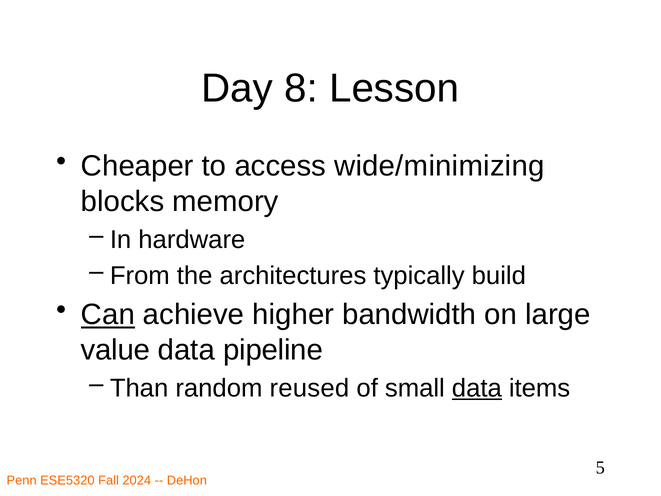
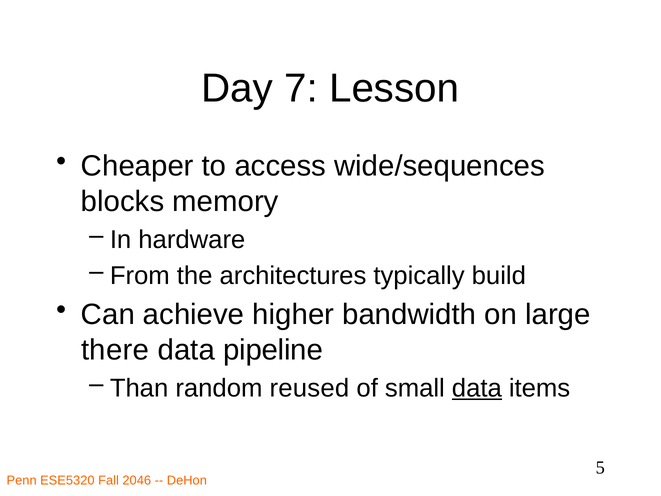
8: 8 -> 7
wide/minimizing: wide/minimizing -> wide/sequences
Can underline: present -> none
value: value -> there
2024: 2024 -> 2046
